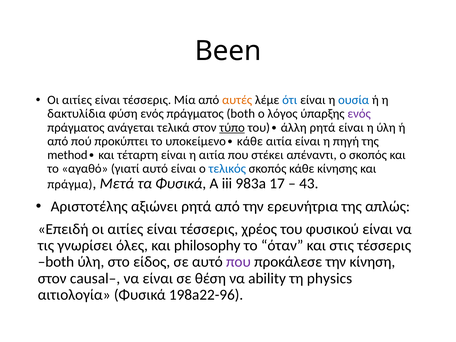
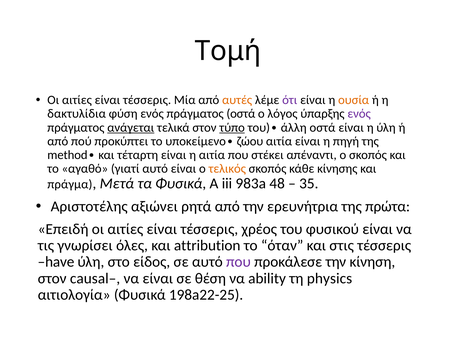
Been: Been -> Τομή
ότι colour: blue -> purple
ουσία colour: blue -> orange
πράγματος both: both -> οστά
ανάγεται underline: none -> present
άλλη ρητά: ρητά -> οστά
κάθε at (250, 141): κάθε -> ζώου
τελικός colour: blue -> orange
17: 17 -> 48
43: 43 -> 35
απλώς: απλώς -> πρώτα
philosophy: philosophy -> attribution
both at (56, 262): both -> have
198a22-96: 198a22-96 -> 198a22-25
